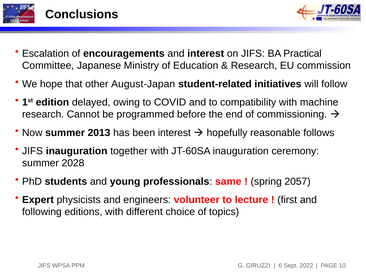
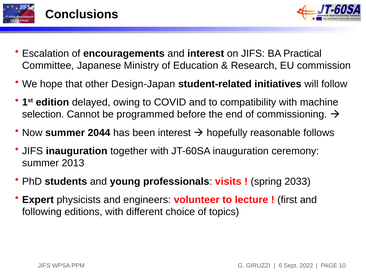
August-Japan: August-Japan -> Design-Japan
research at (43, 115): research -> selection
2013: 2013 -> 2044
2028: 2028 -> 2013
same: same -> visits
2057: 2057 -> 2033
